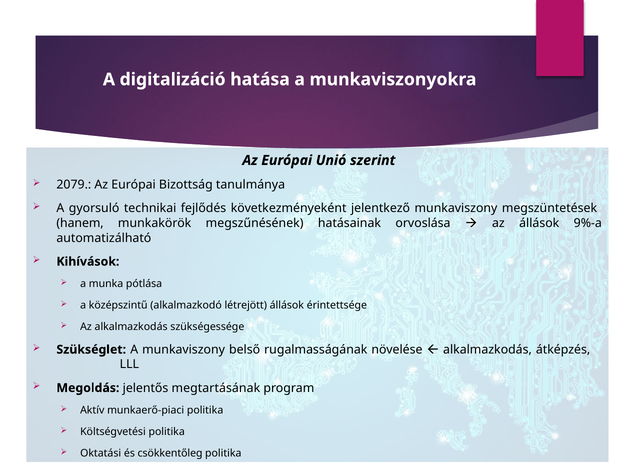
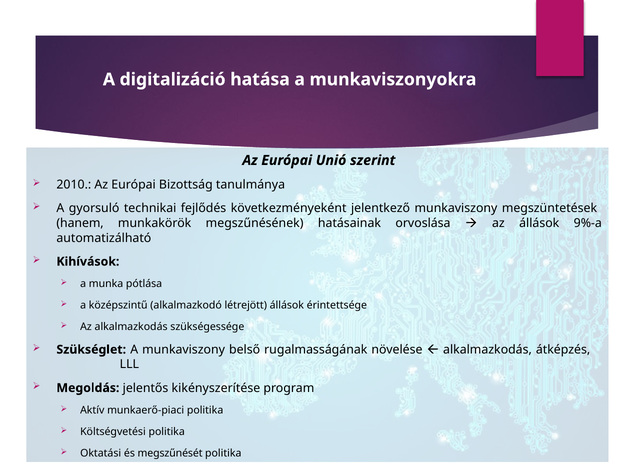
2079: 2079 -> 2010
megtartásának: megtartásának -> kikényszerítése
csökkentőleg: csökkentőleg -> megszűnését
